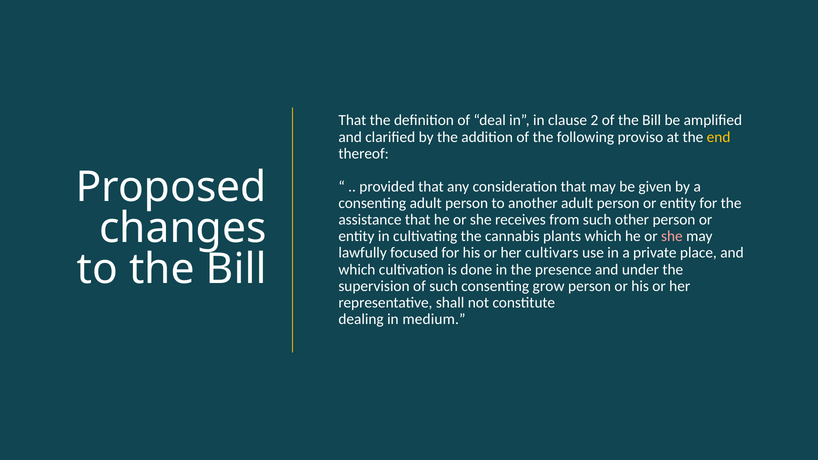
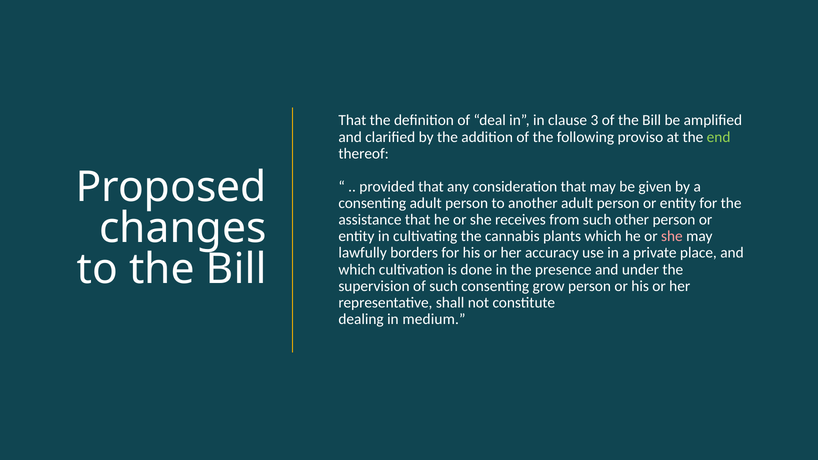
2: 2 -> 3
end colour: yellow -> light green
focused: focused -> borders
cultivars: cultivars -> accuracy
